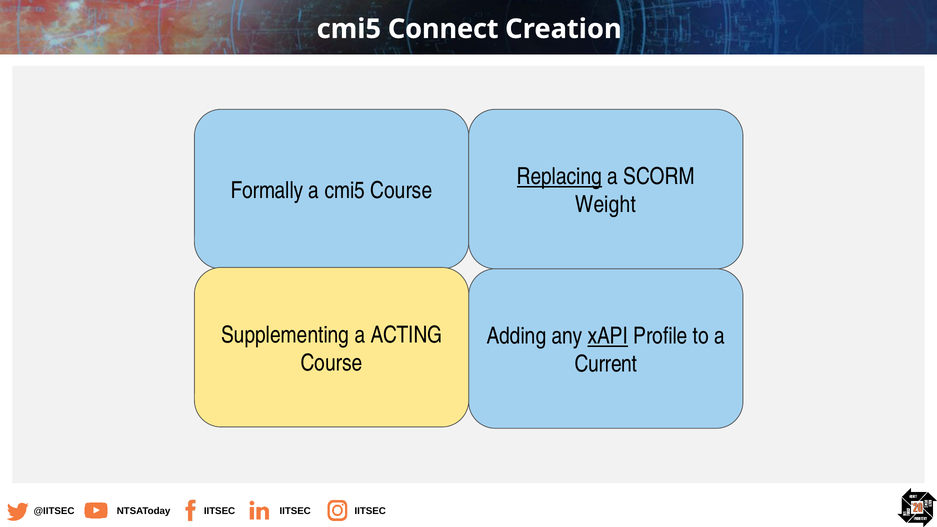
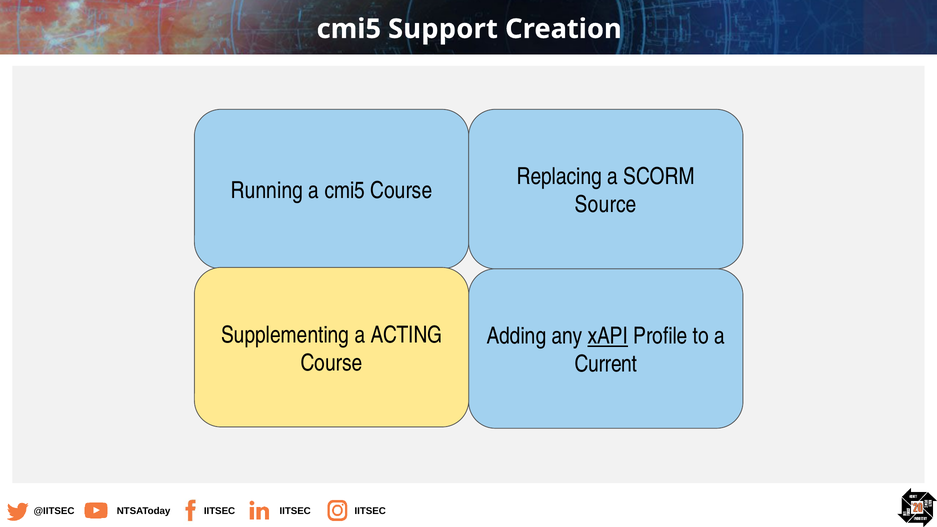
Connect: Connect -> Support
Replacing underline: present -> none
Formally: Formally -> Running
Weight: Weight -> Source
